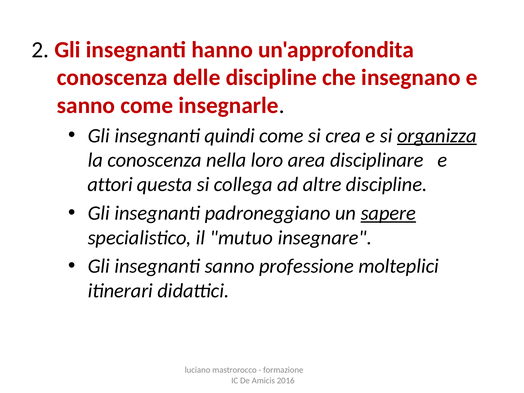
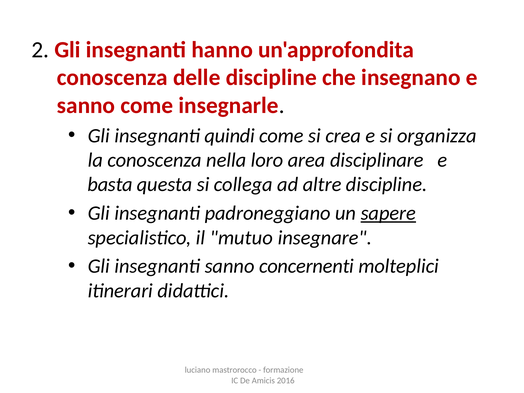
organizza underline: present -> none
attori: attori -> basta
professione: professione -> concernenti
